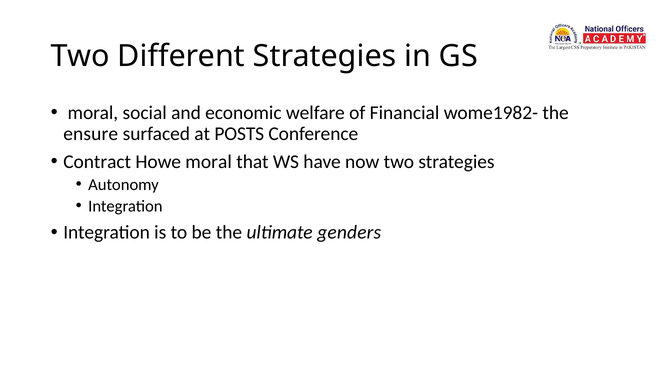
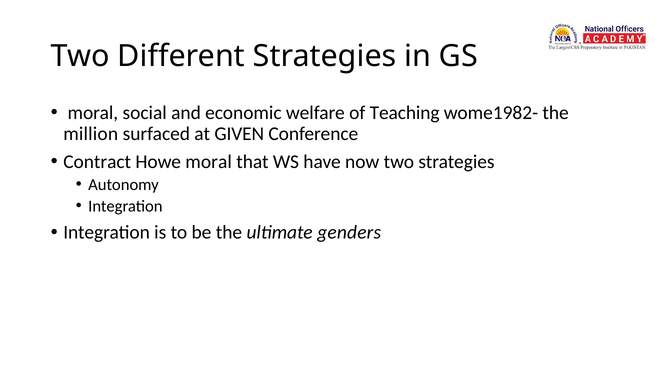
Financial: Financial -> Teaching
ensure: ensure -> million
POSTS: POSTS -> GIVEN
